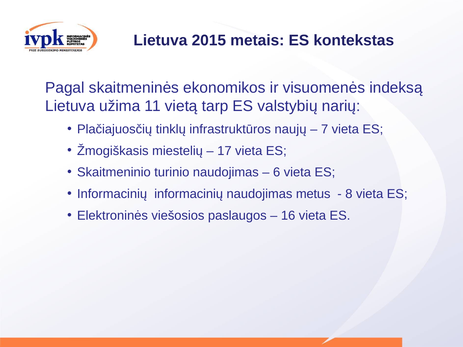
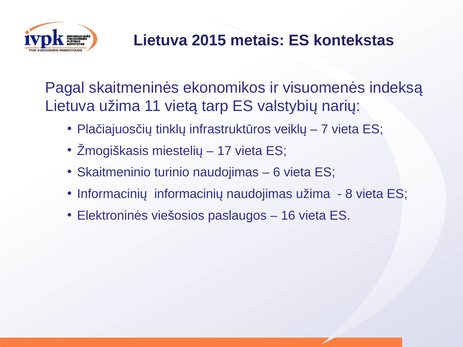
naujų: naujų -> veiklų
naudojimas metus: metus -> užima
